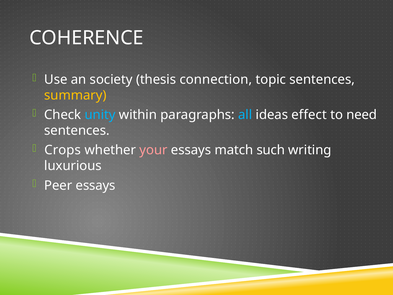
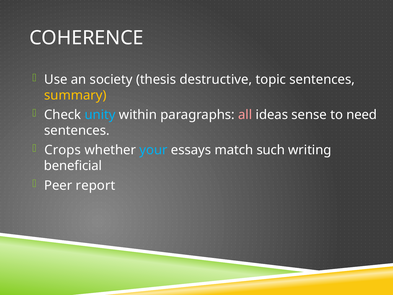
connection: connection -> destructive
all colour: light blue -> pink
effect: effect -> sense
your colour: pink -> light blue
luxurious: luxurious -> beneficial
Peer essays: essays -> report
